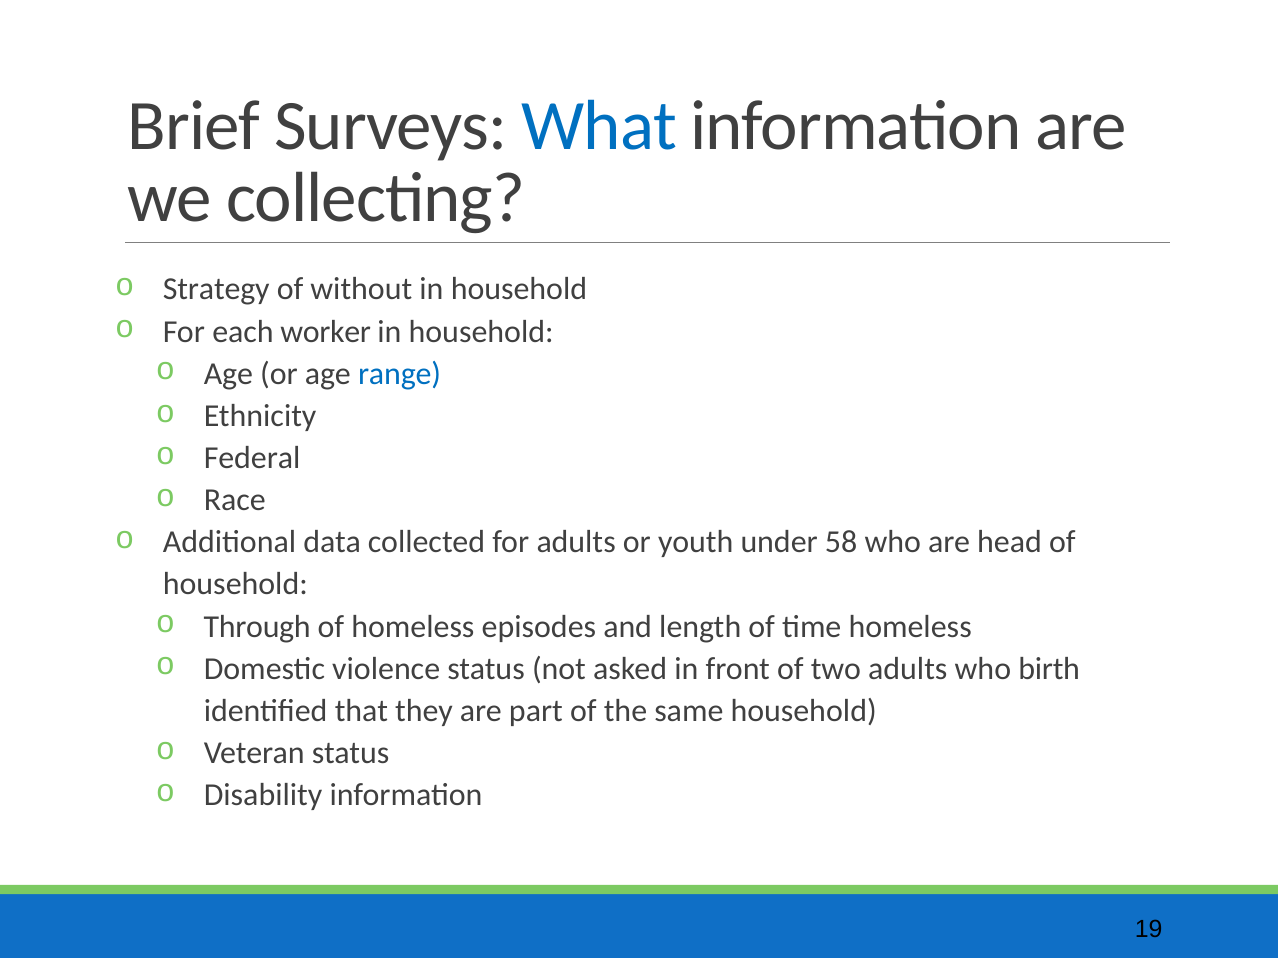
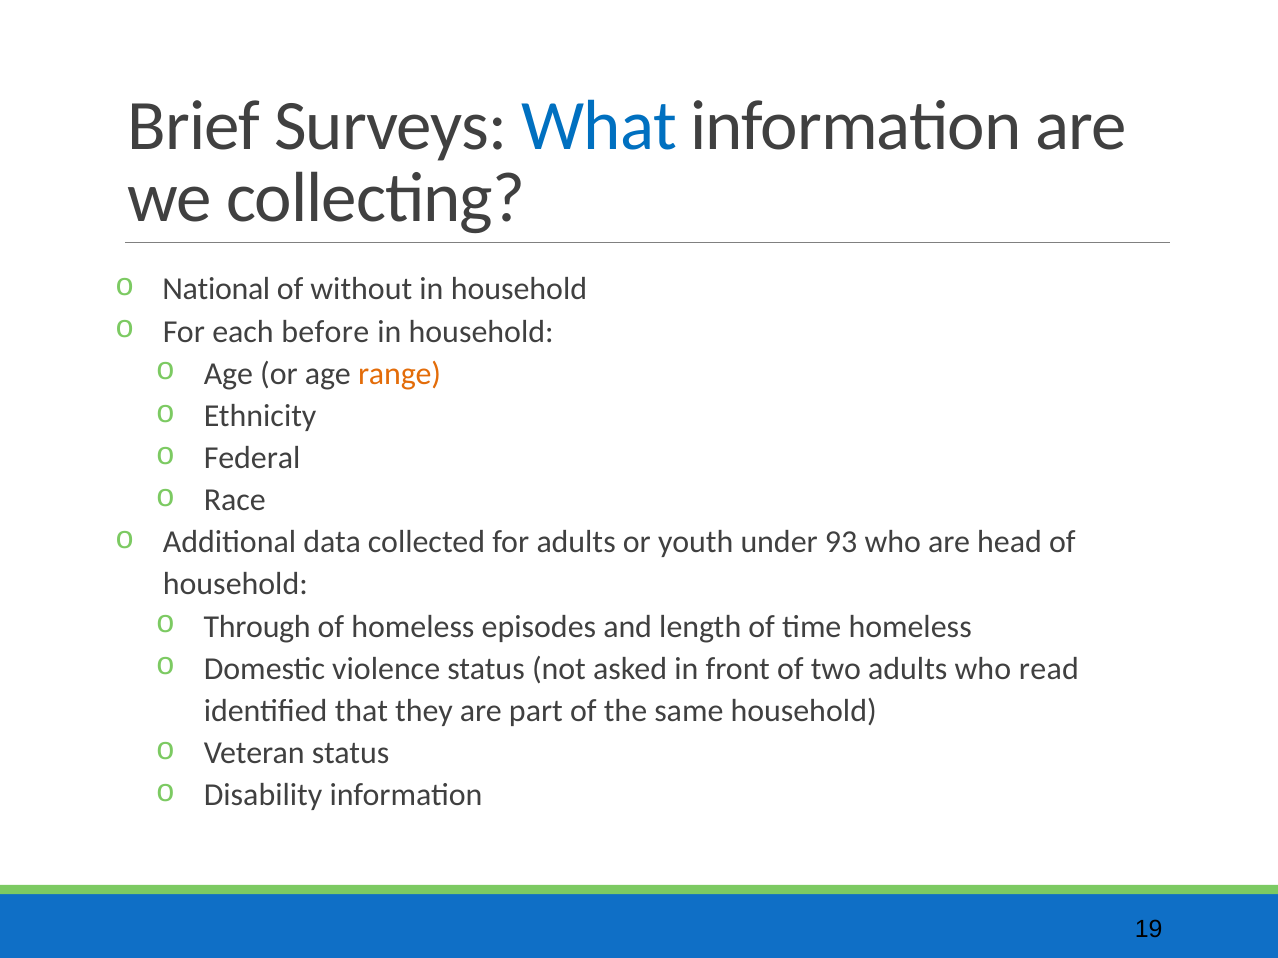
Strategy: Strategy -> National
worker: worker -> before
range colour: blue -> orange
58: 58 -> 93
birth: birth -> read
